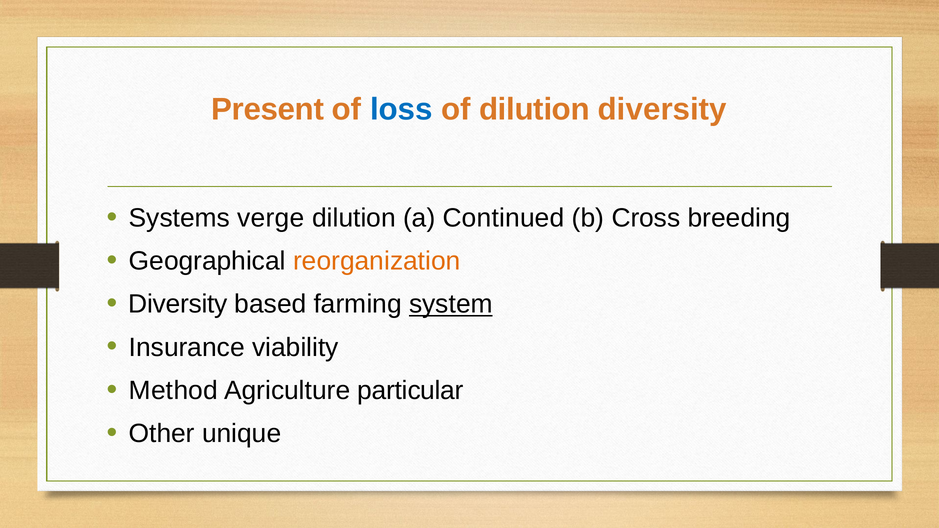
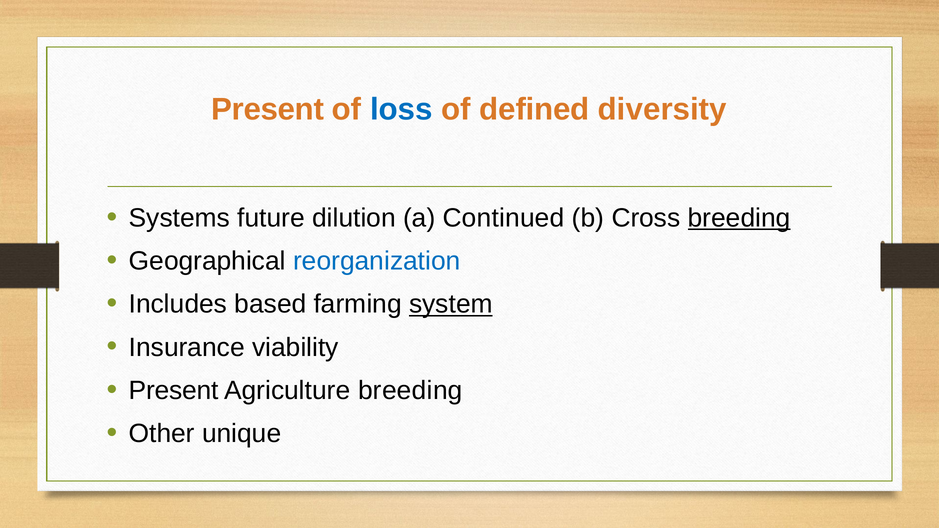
of dilution: dilution -> defined
verge: verge -> future
breeding at (739, 218) underline: none -> present
reorganization colour: orange -> blue
Diversity at (178, 304): Diversity -> Includes
Method at (173, 391): Method -> Present
Agriculture particular: particular -> breeding
